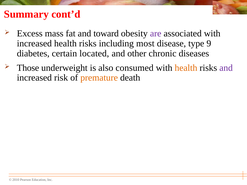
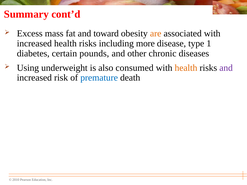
are colour: purple -> orange
most: most -> more
9: 9 -> 1
located: located -> pounds
Those: Those -> Using
premature colour: orange -> blue
